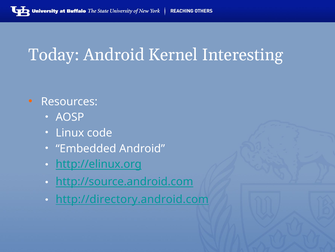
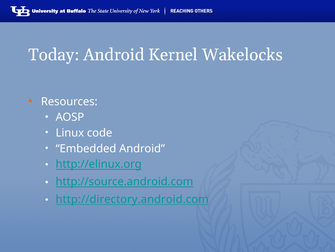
Interesting: Interesting -> Wakelocks
